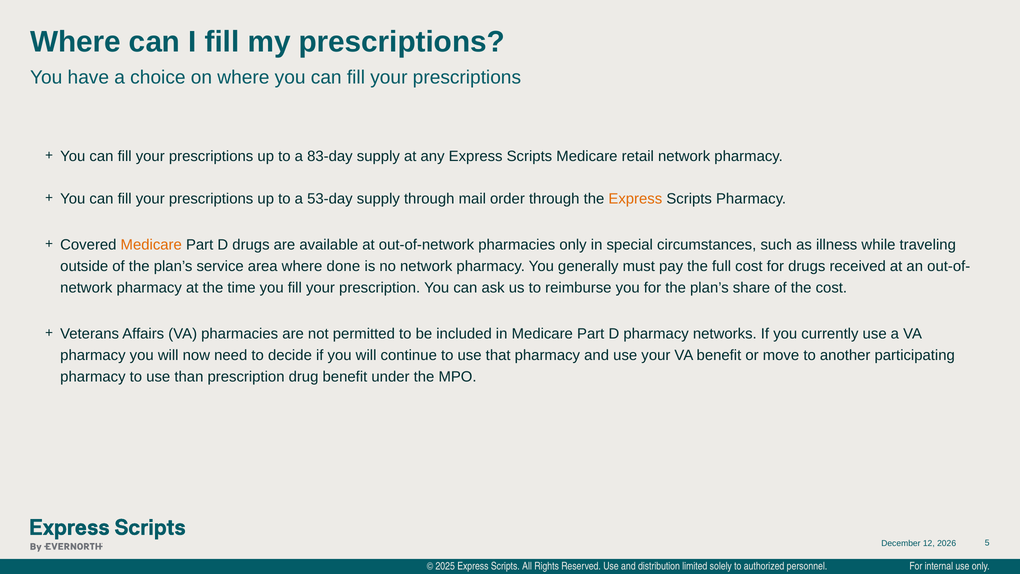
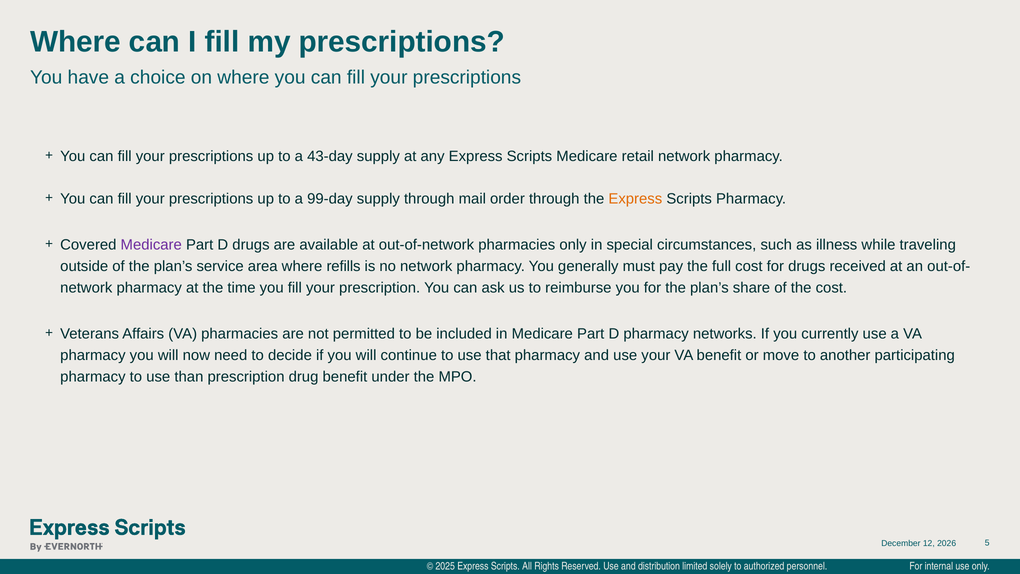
83-day: 83-day -> 43-day
53-day: 53-day -> 99-day
Medicare at (151, 245) colour: orange -> purple
done: done -> refills
